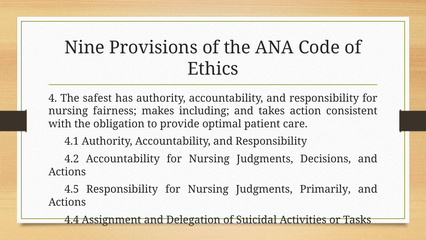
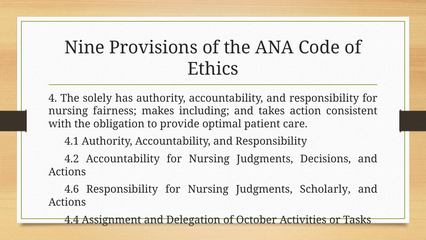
safest: safest -> solely
4.5: 4.5 -> 4.6
Primarily: Primarily -> Scholarly
Suicidal: Suicidal -> October
